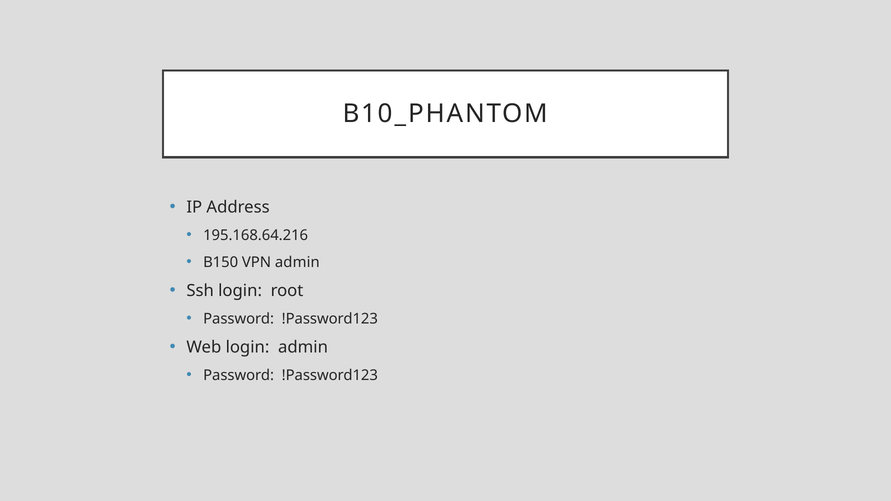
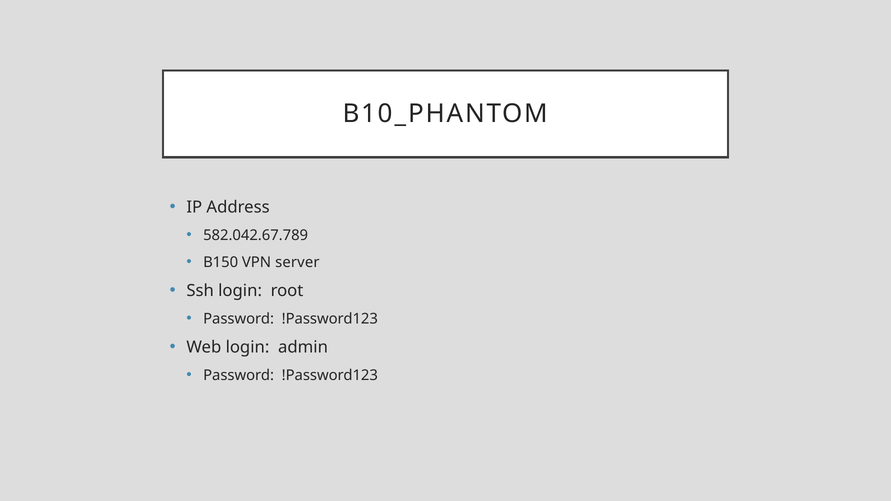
195.168.64.216: 195.168.64.216 -> 582.042.67.789
VPN admin: admin -> server
